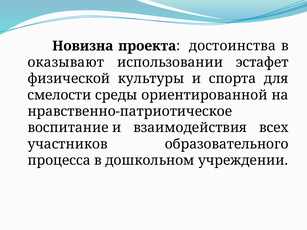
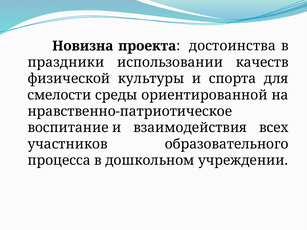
оказывают: оказывают -> праздники
эстафет: эстафет -> качеств
